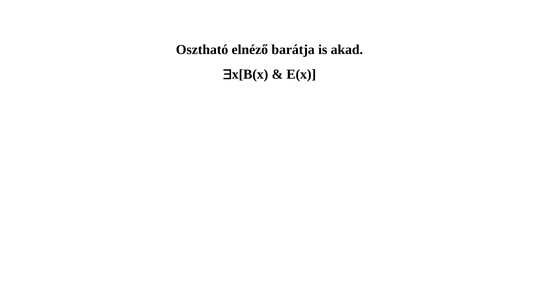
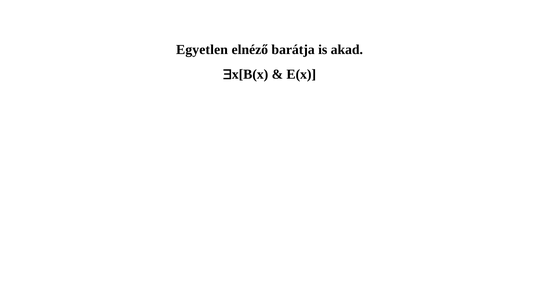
Osztható: Osztható -> Egyetlen
